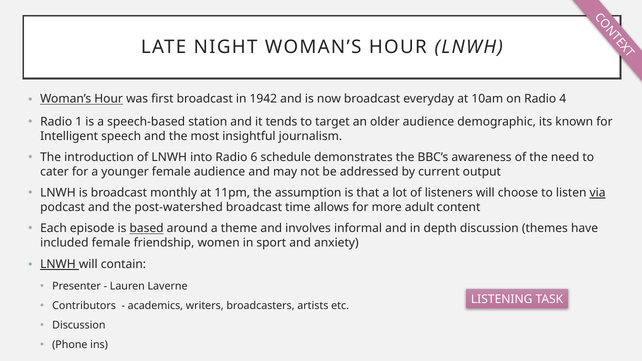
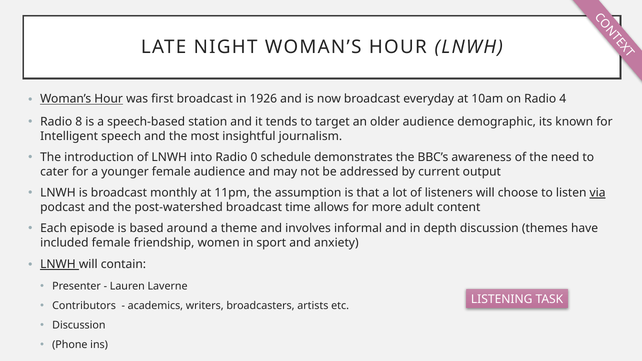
1942: 1942 -> 1926
1: 1 -> 8
6: 6 -> 0
based underline: present -> none
